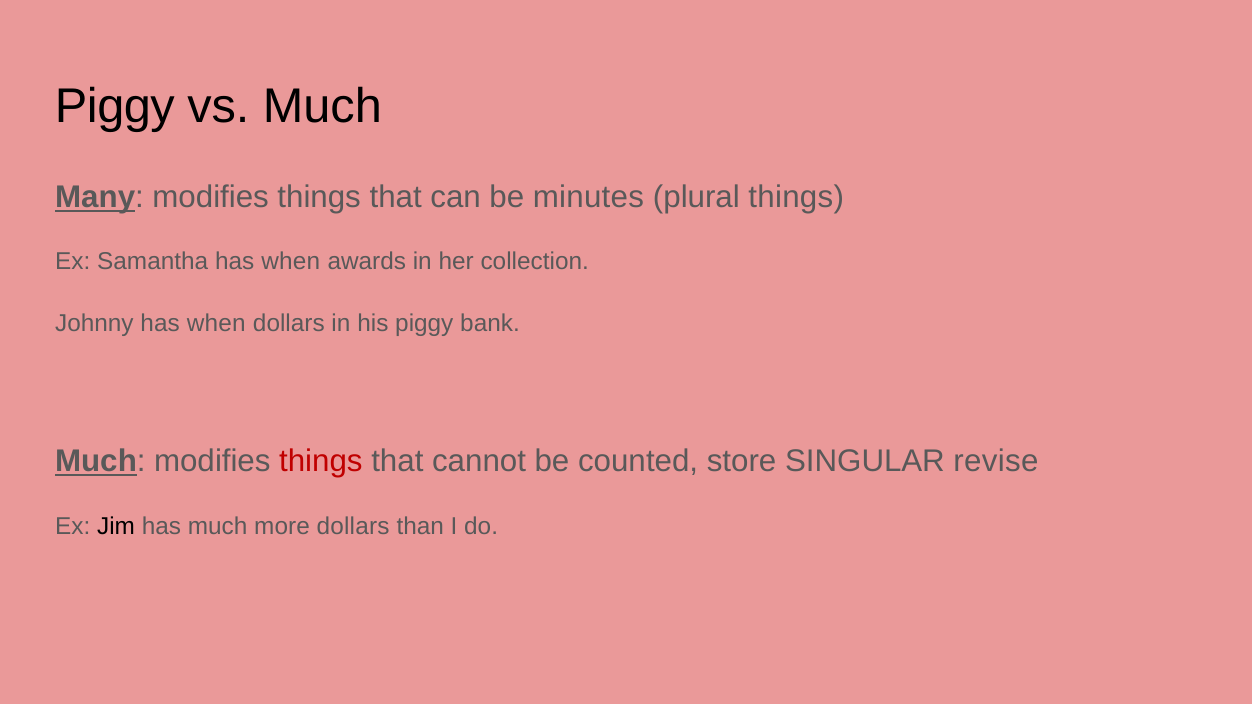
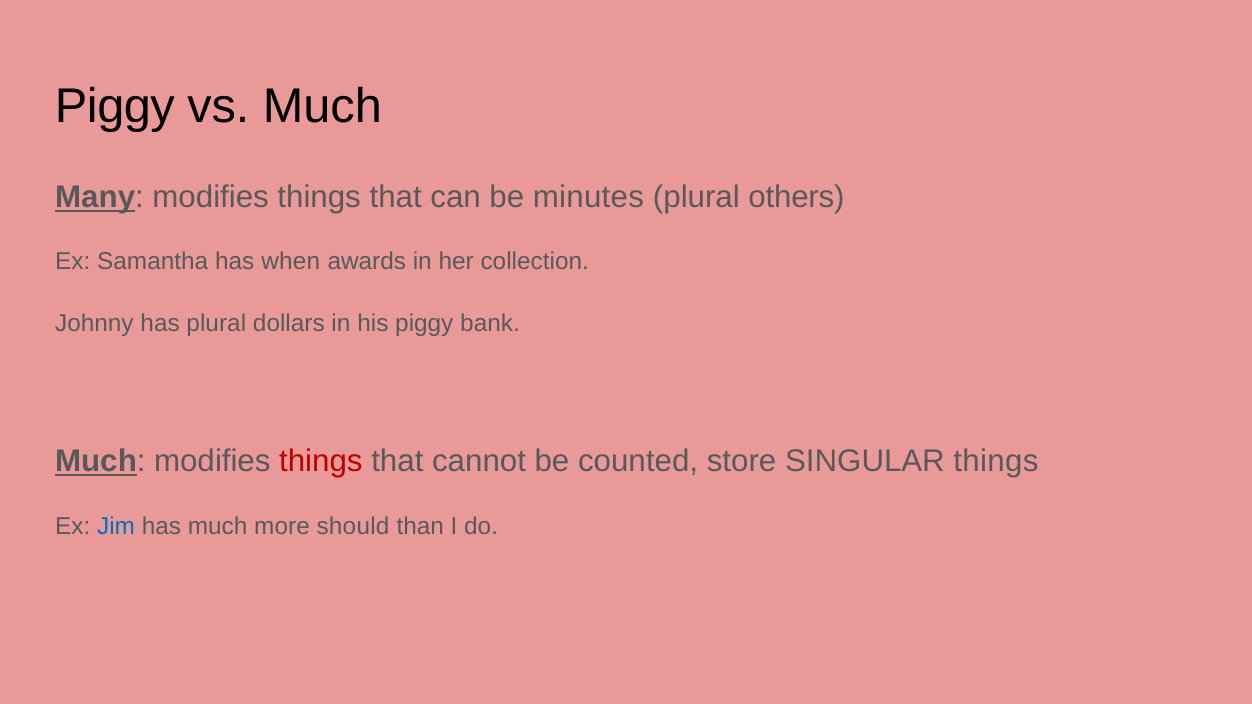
plural things: things -> others
Johnny has when: when -> plural
SINGULAR revise: revise -> things
Jim colour: black -> blue
more dollars: dollars -> should
